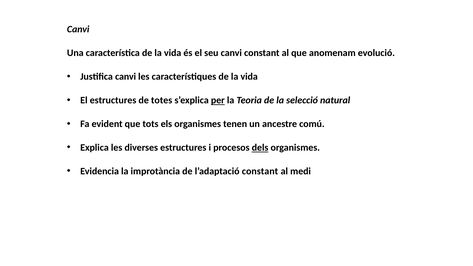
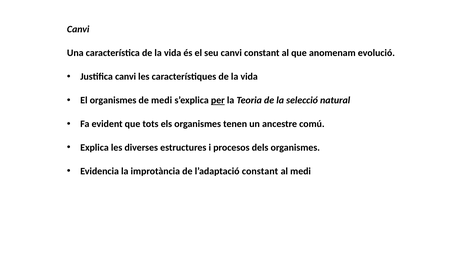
El estructures: estructures -> organismes
de totes: totes -> medi
dels underline: present -> none
